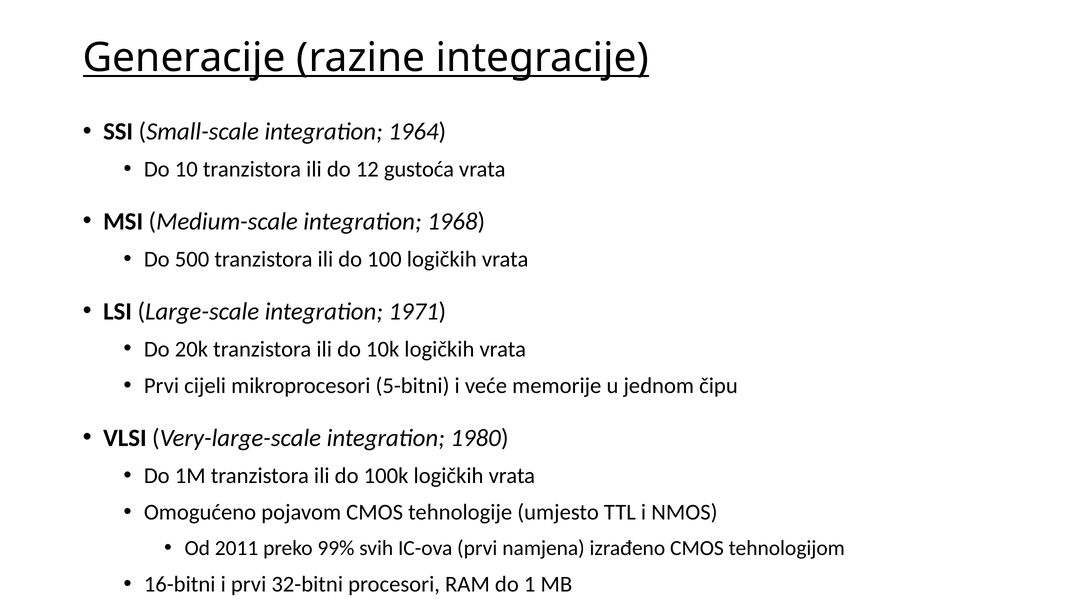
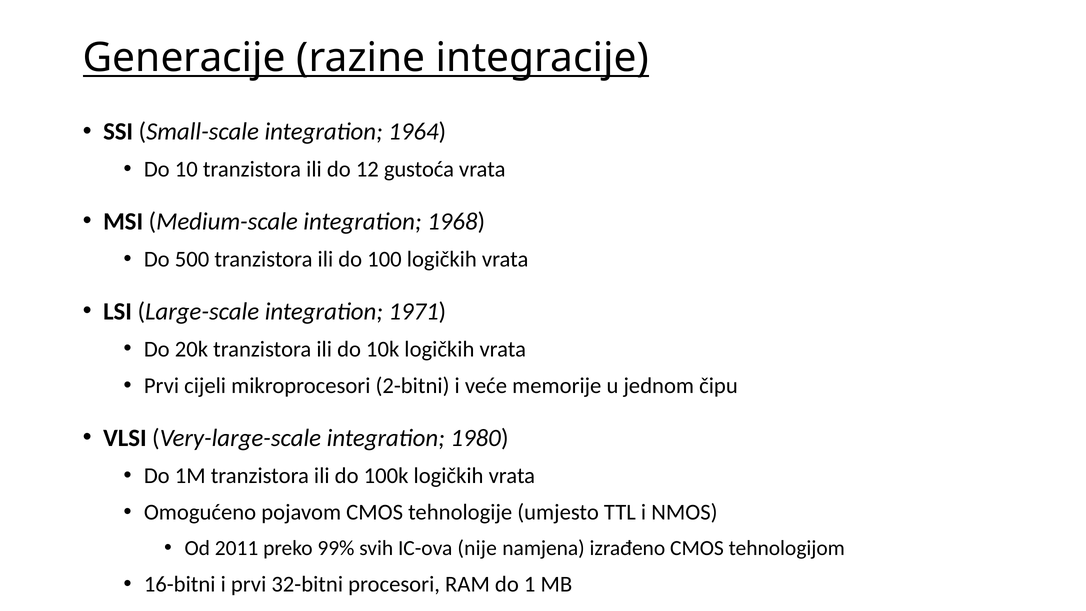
5-bitni: 5-bitni -> 2-bitni
IC-ova prvi: prvi -> nije
